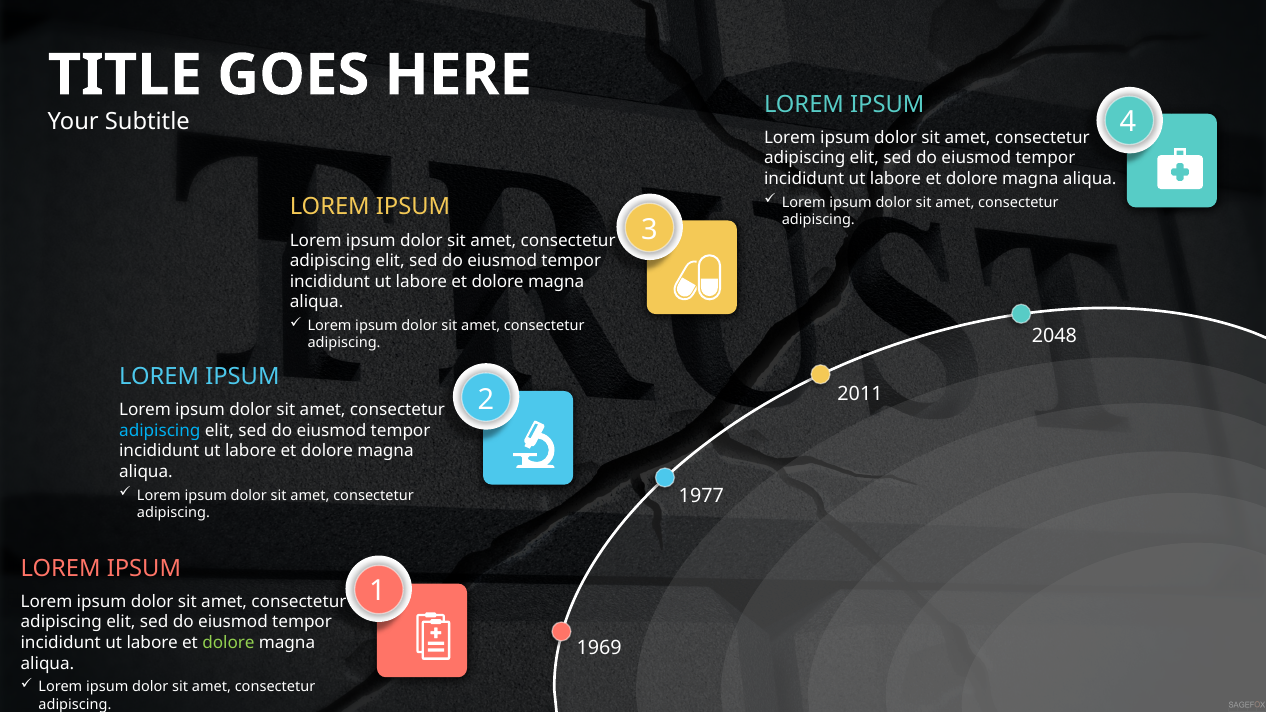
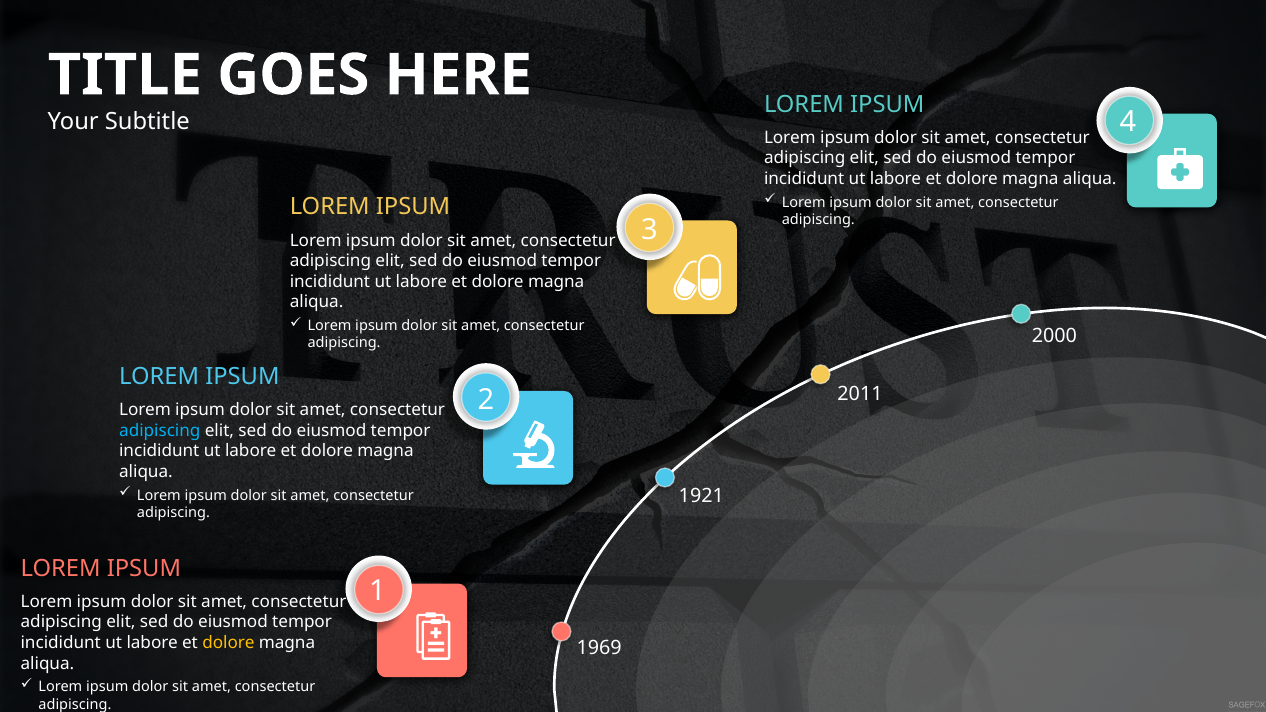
2048: 2048 -> 2000
1977: 1977 -> 1921
dolore at (229, 643) colour: light green -> yellow
